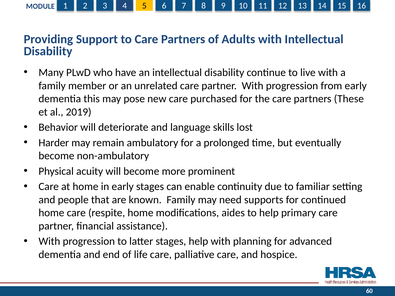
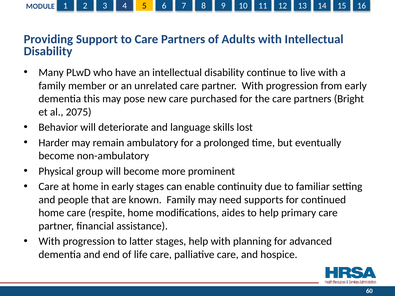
These: These -> Bright
2019: 2019 -> 2075
acuity: acuity -> group
